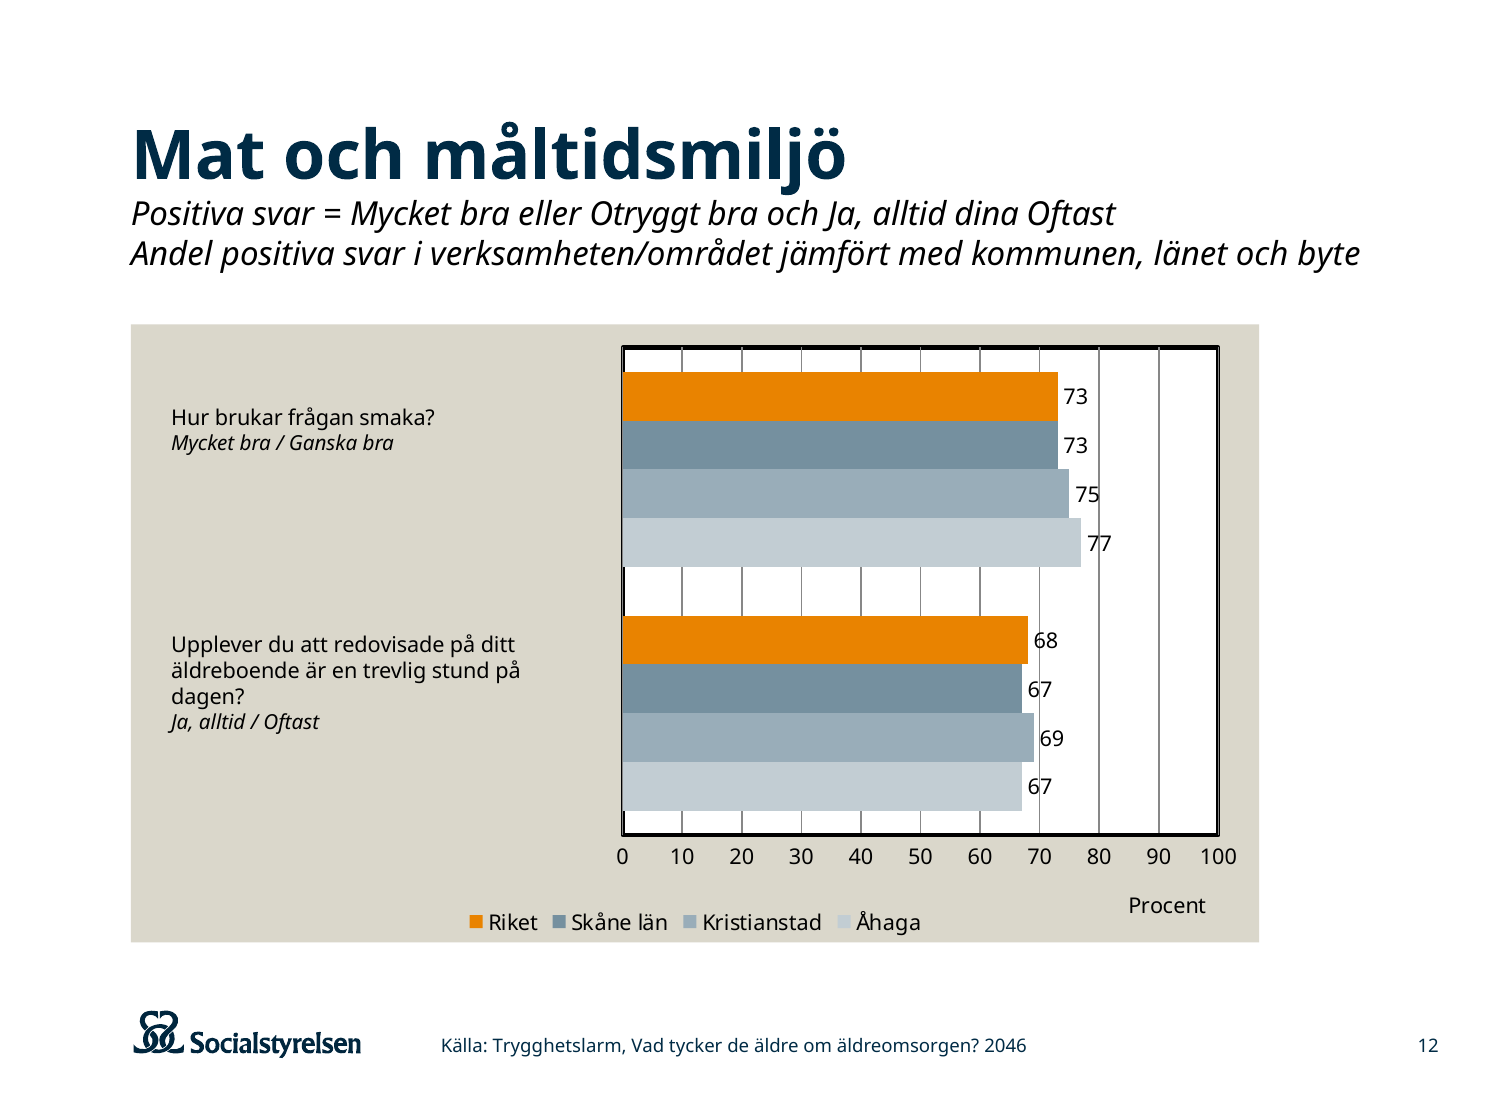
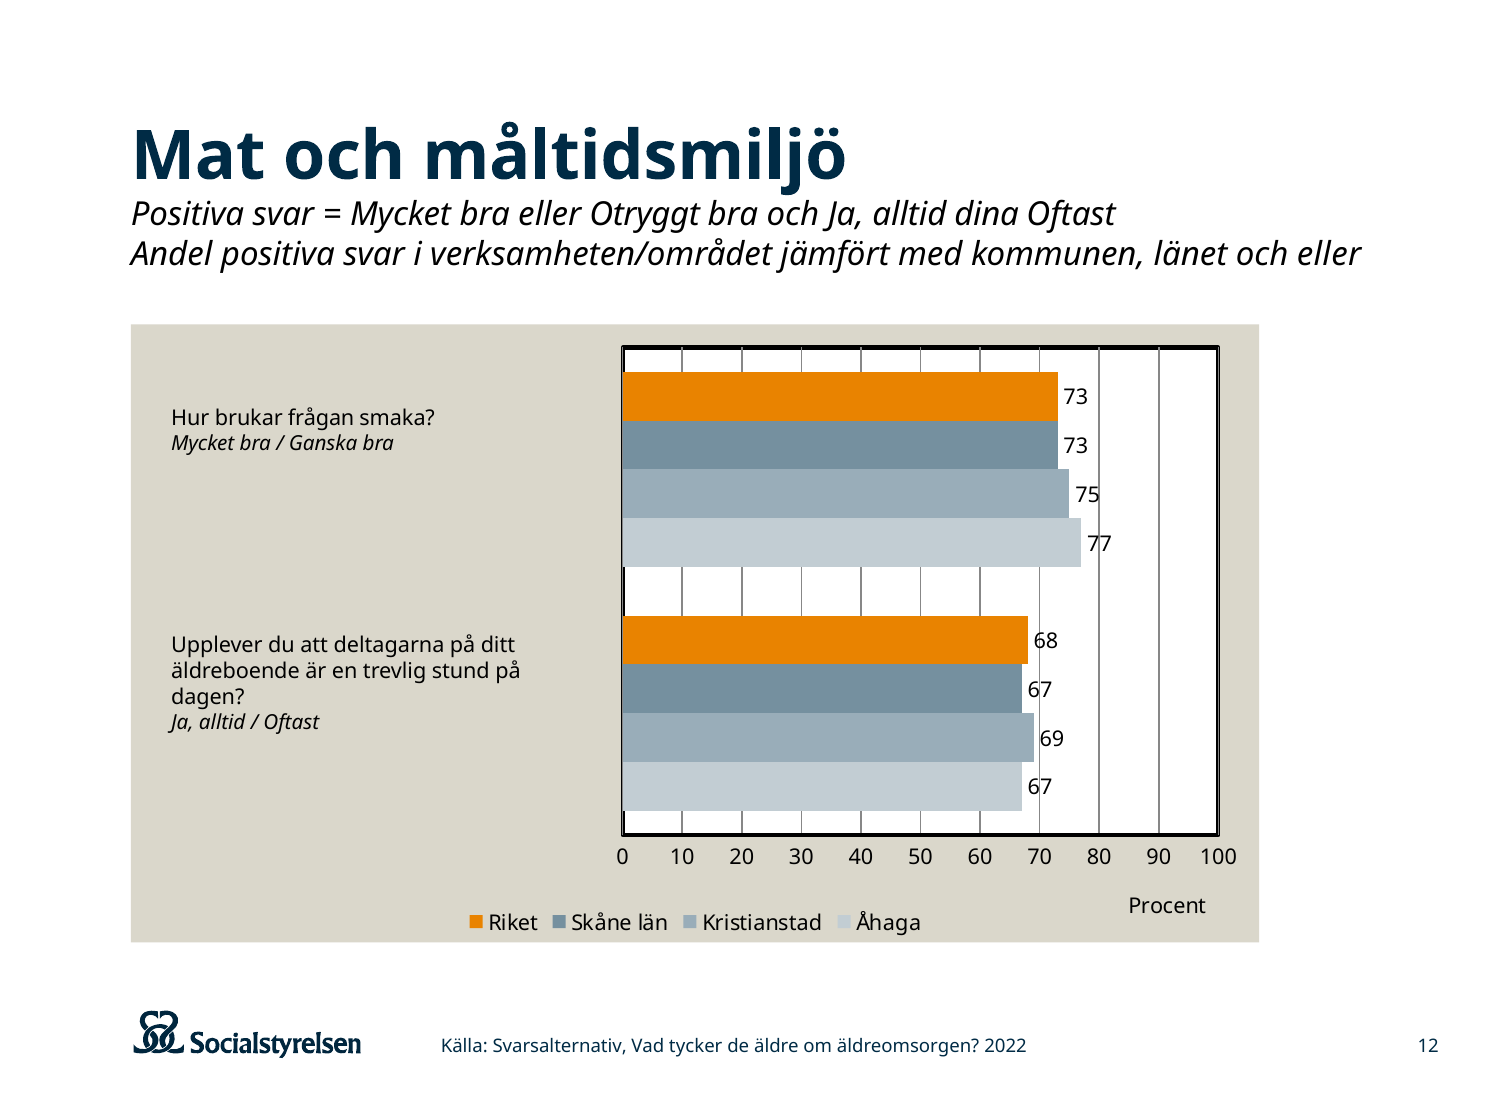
och byte: byte -> eller
redovisade: redovisade -> deltagarna
Trygghetslarm: Trygghetslarm -> Svarsalternativ
2046: 2046 -> 2022
